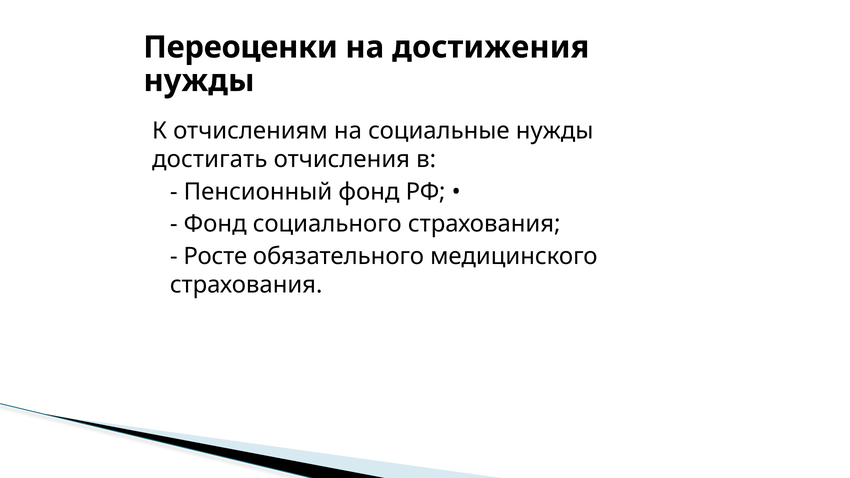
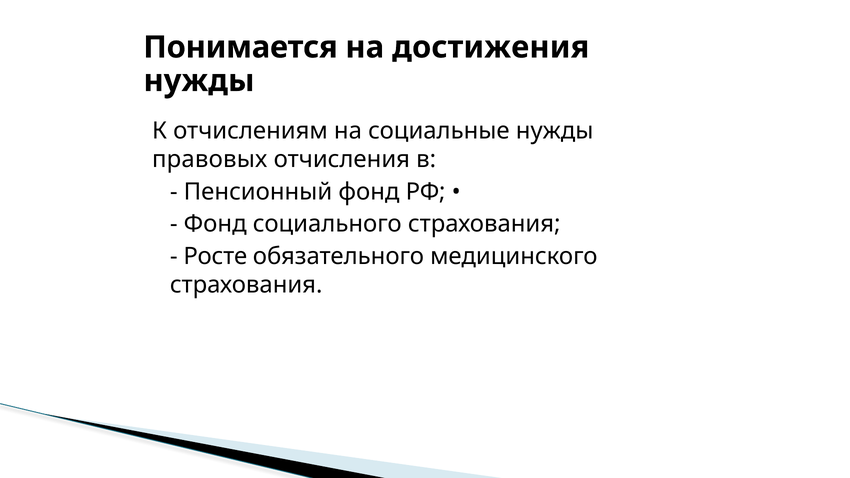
Переоценки: Переоценки -> Понимается
достигать: достигать -> правовых
